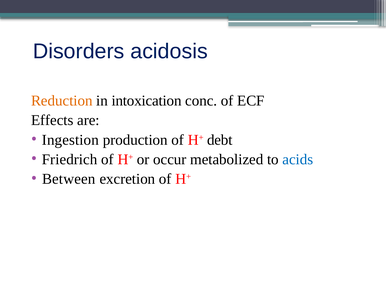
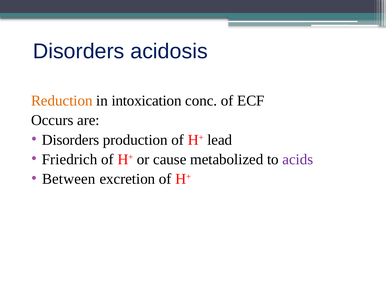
Effects: Effects -> Occurs
Ingestion at (70, 140): Ingestion -> Disorders
debt: debt -> lead
occur: occur -> cause
acids colour: blue -> purple
